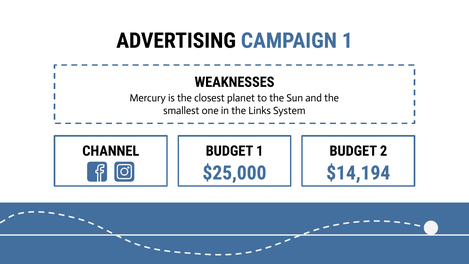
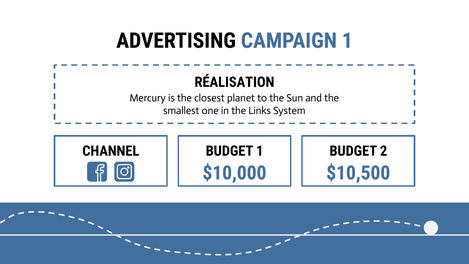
WEAKNESSES: WEAKNESSES -> RÉALISATION
$25,000: $25,000 -> $10,000
$14,194: $14,194 -> $10,500
